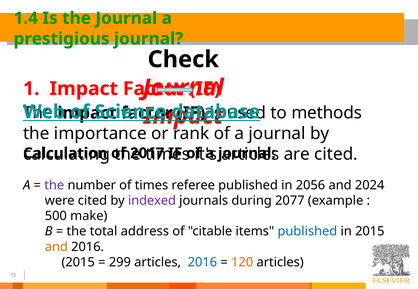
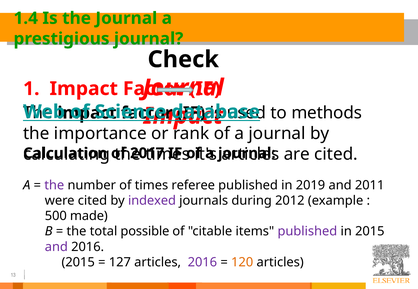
2056: 2056 -> 2019
2024: 2024 -> 2011
2077: 2077 -> 2012
make: make -> made
address: address -> possible
published at (307, 232) colour: blue -> purple
and at (56, 247) colour: orange -> purple
299: 299 -> 127
2016 at (202, 263) colour: blue -> purple
